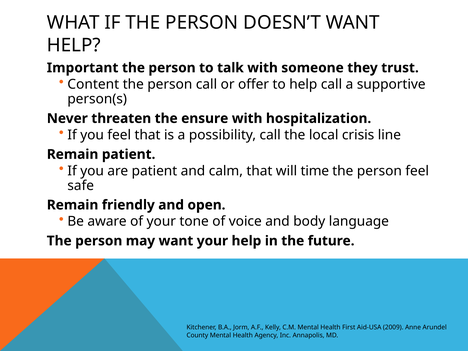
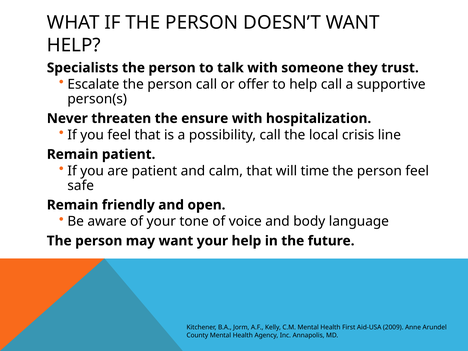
Important: Important -> Specialists
Content: Content -> Escalate
